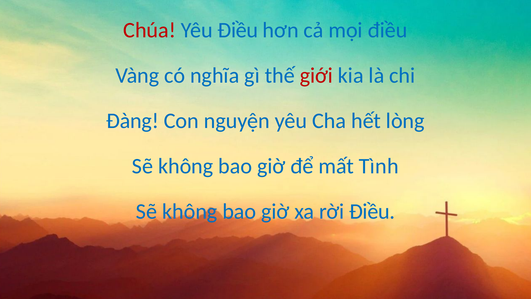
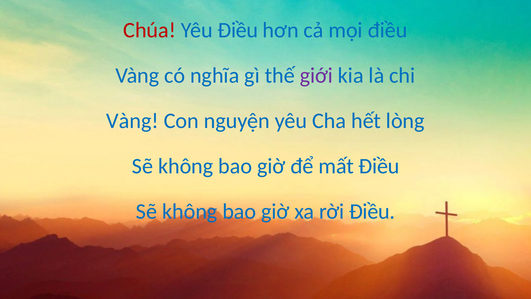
giới colour: red -> purple
Đàng at (133, 121): Đàng -> Vàng
mất Tình: Tình -> Điều
